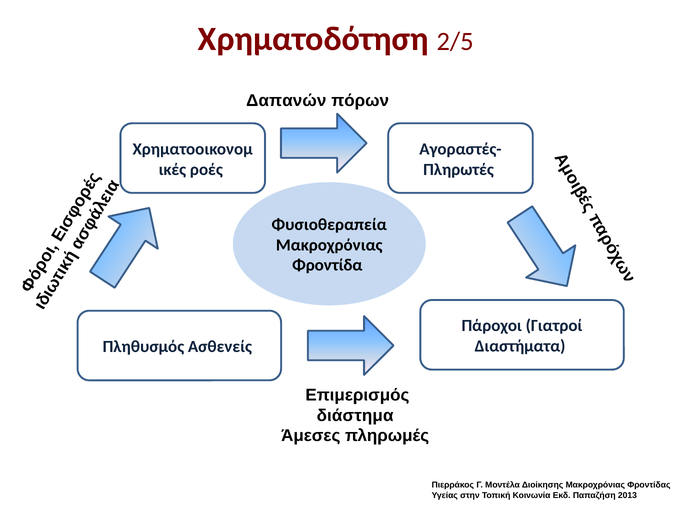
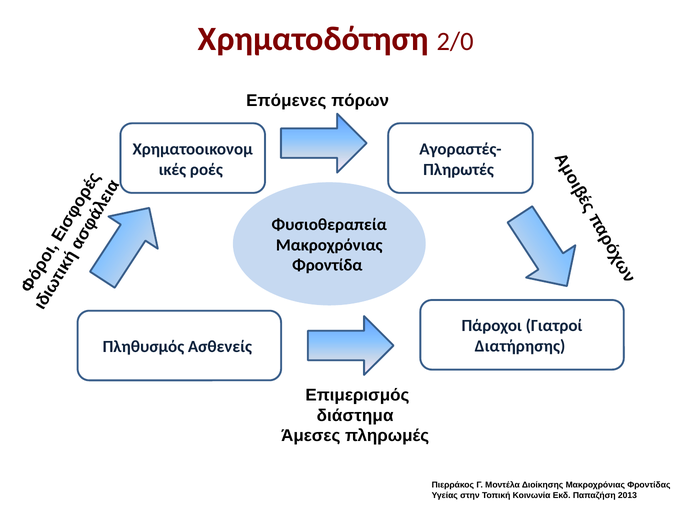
2/5: 2/5 -> 2/0
Δαπανών: Δαπανών -> Επόμενες
Διαστήματα: Διαστήματα -> Διατήρησης
